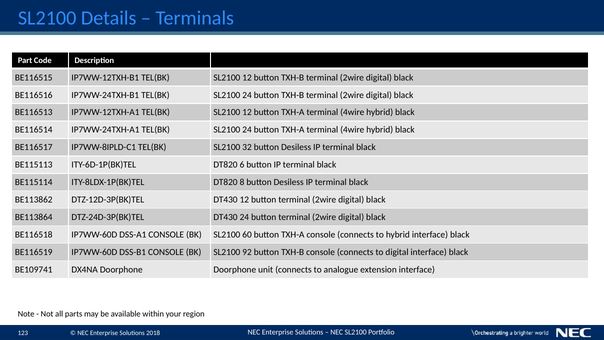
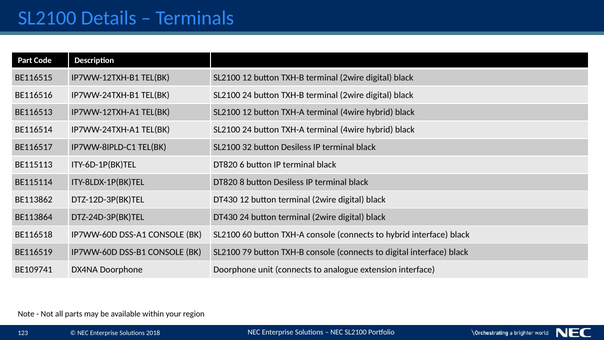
92: 92 -> 79
